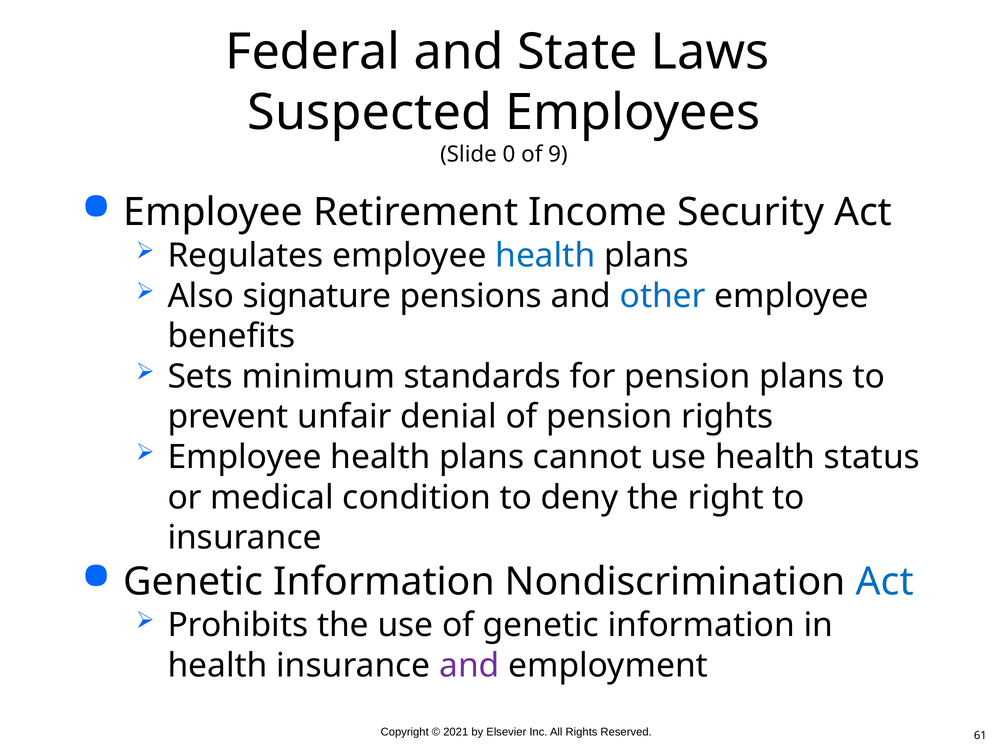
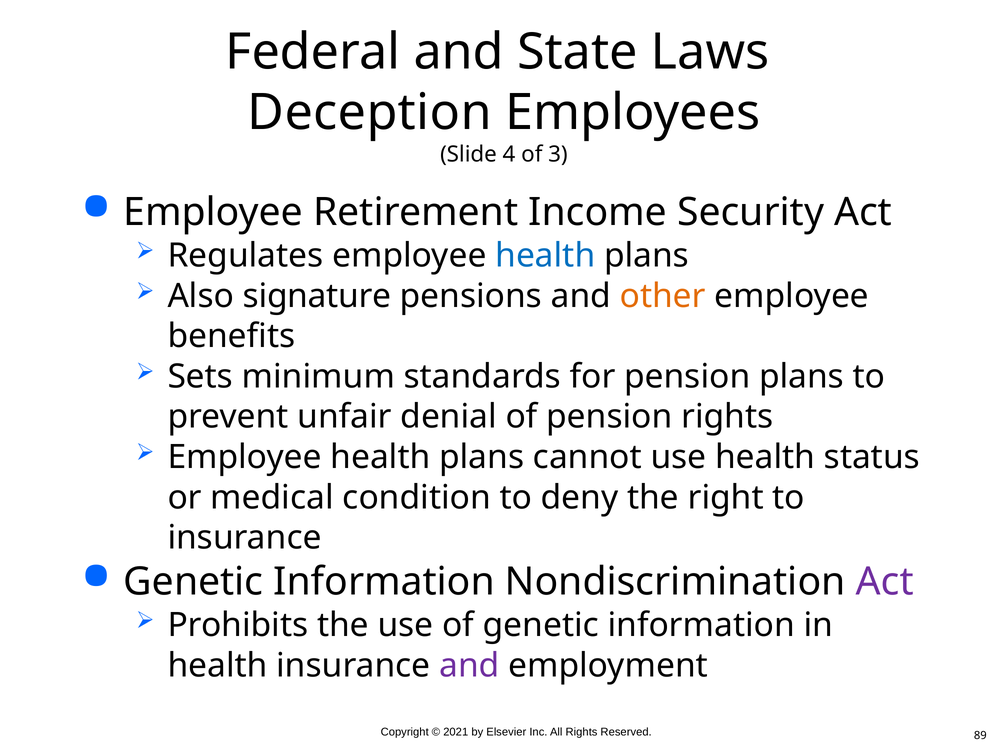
Suspected: Suspected -> Deception
0: 0 -> 4
9: 9 -> 3
other colour: blue -> orange
Act at (885, 582) colour: blue -> purple
61: 61 -> 89
